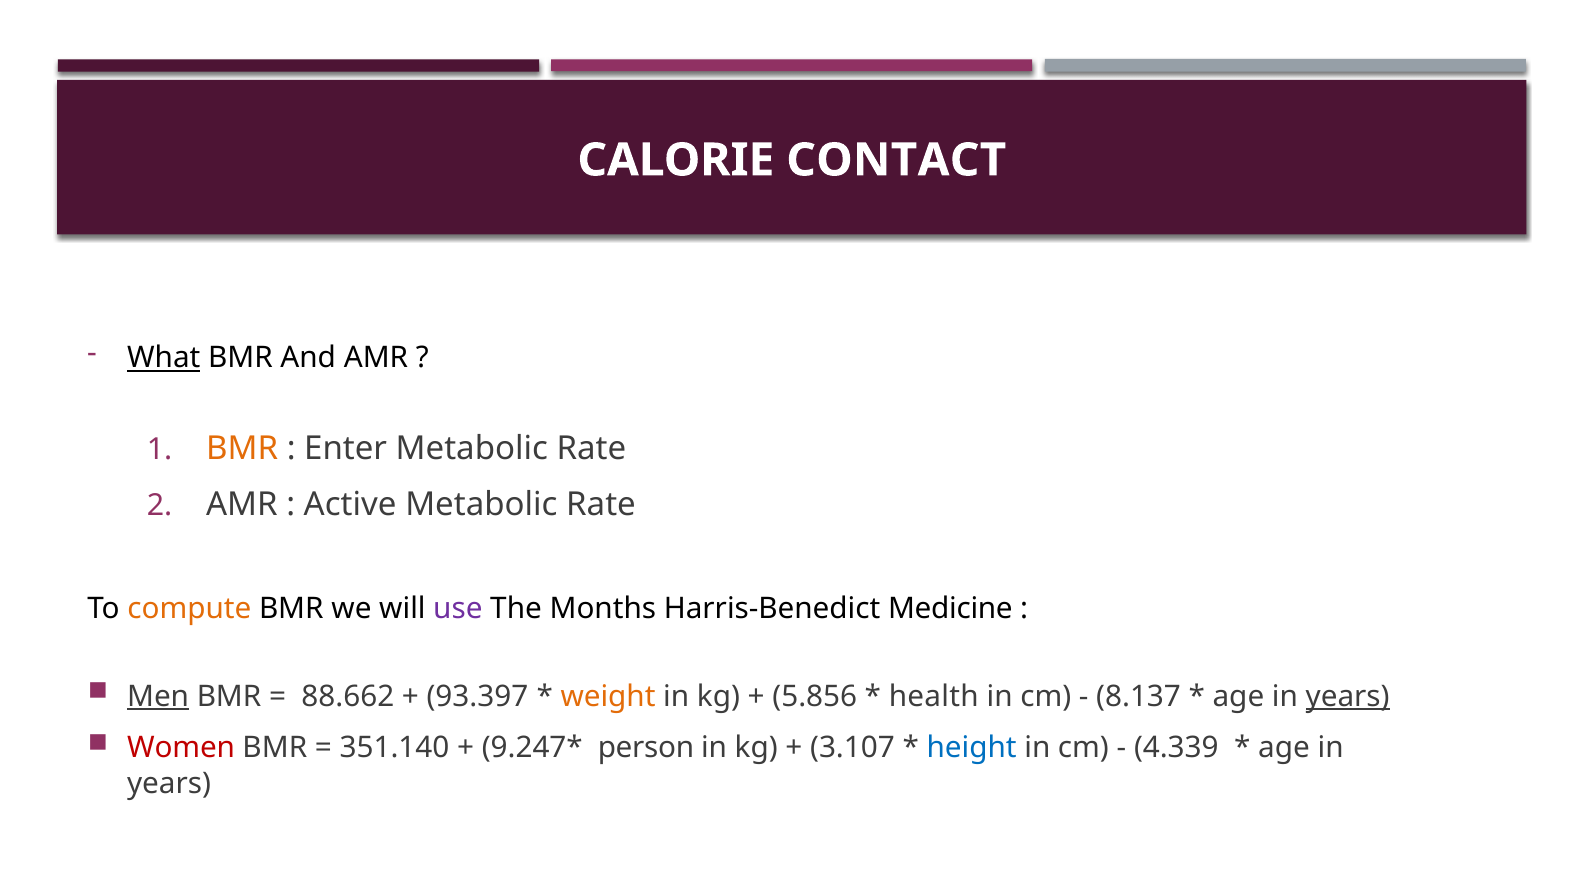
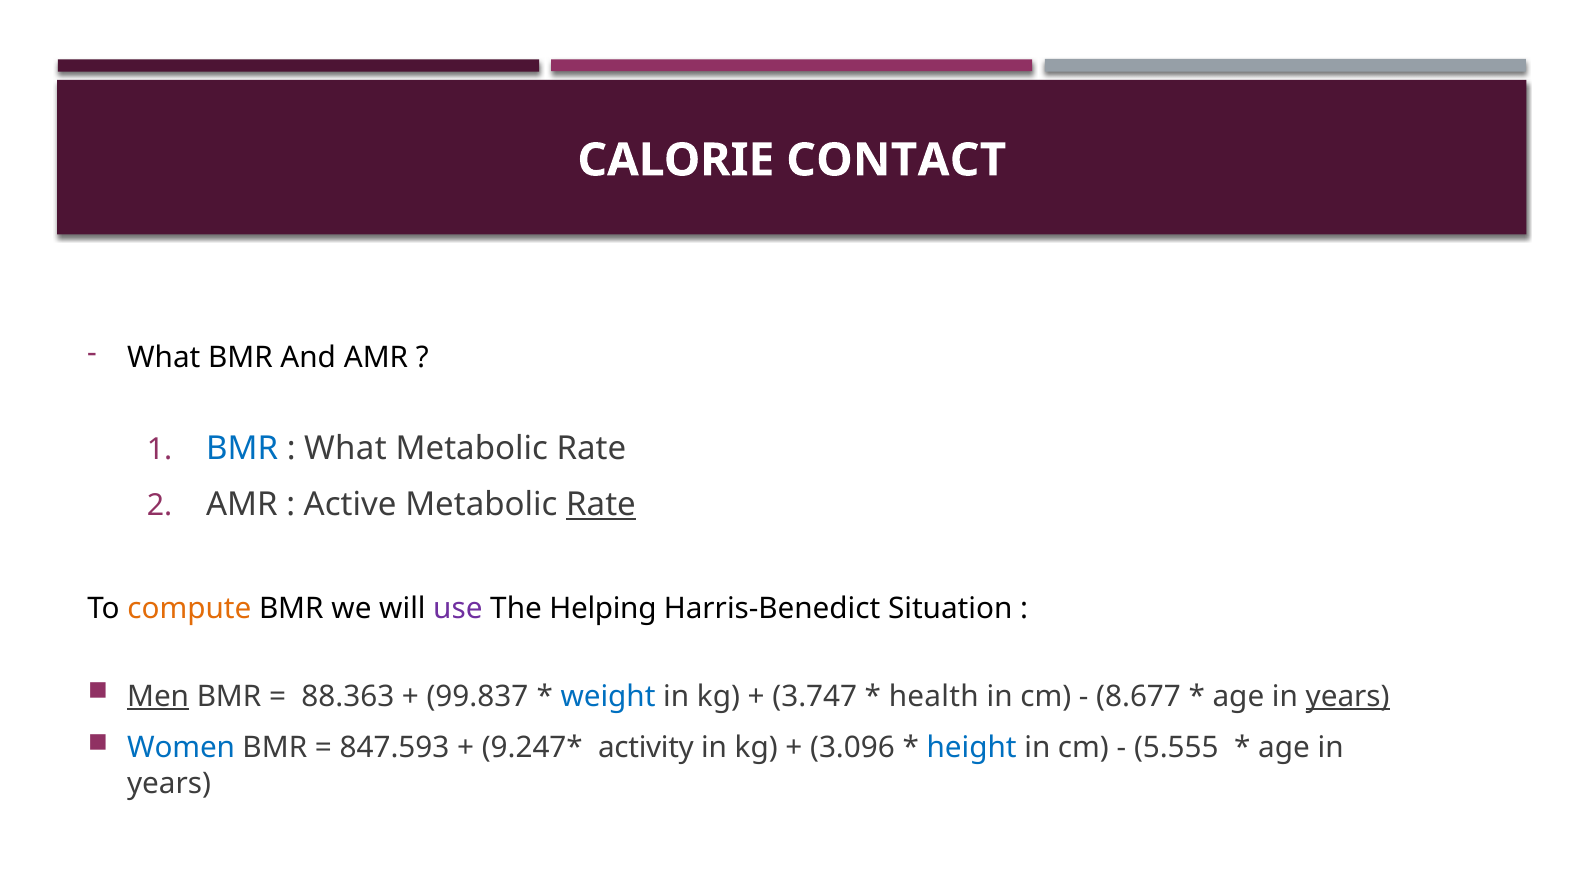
What at (164, 358) underline: present -> none
BMR at (242, 448) colour: orange -> blue
Enter at (346, 448): Enter -> What
Rate at (601, 504) underline: none -> present
Months: Months -> Helping
Medicine: Medicine -> Situation
88.662: 88.662 -> 88.363
93.397: 93.397 -> 99.837
weight colour: orange -> blue
5.856: 5.856 -> 3.747
8.137: 8.137 -> 8.677
Women colour: red -> blue
351.140: 351.140 -> 847.593
person: person -> activity
3.107: 3.107 -> 3.096
4.339: 4.339 -> 5.555
